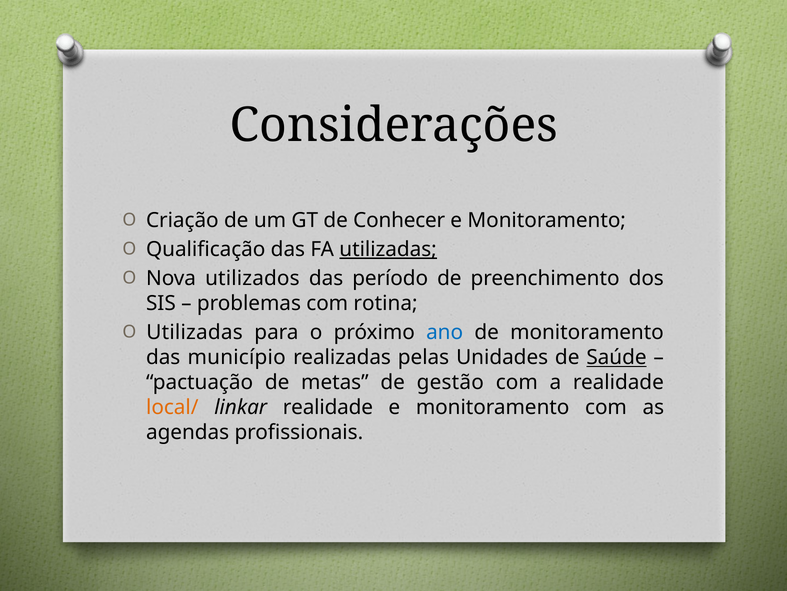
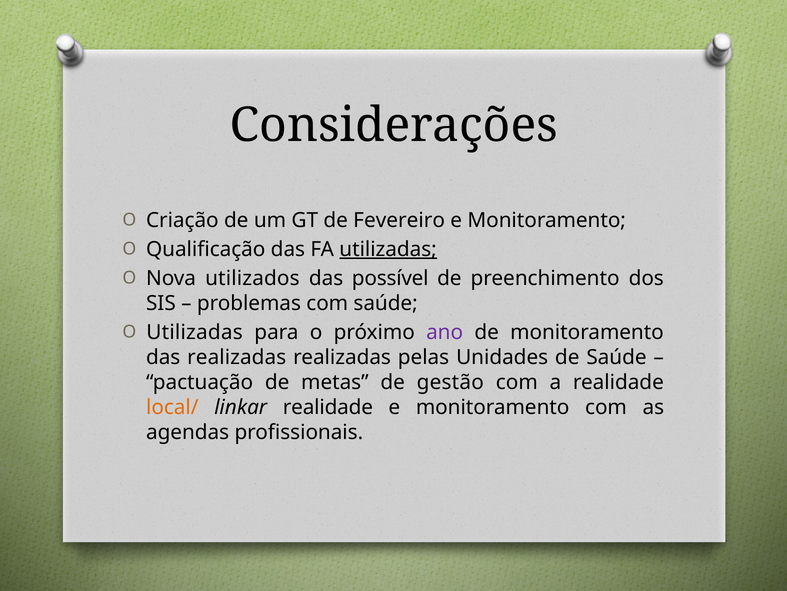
Conhecer: Conhecer -> Fevereiro
período: período -> possível
com rotina: rotina -> saúde
ano colour: blue -> purple
das município: município -> realizadas
Saúde at (616, 357) underline: present -> none
